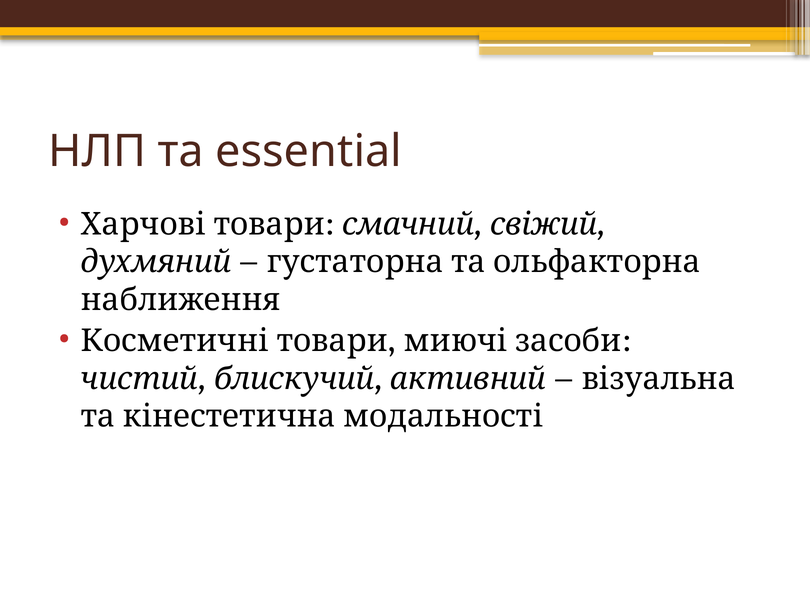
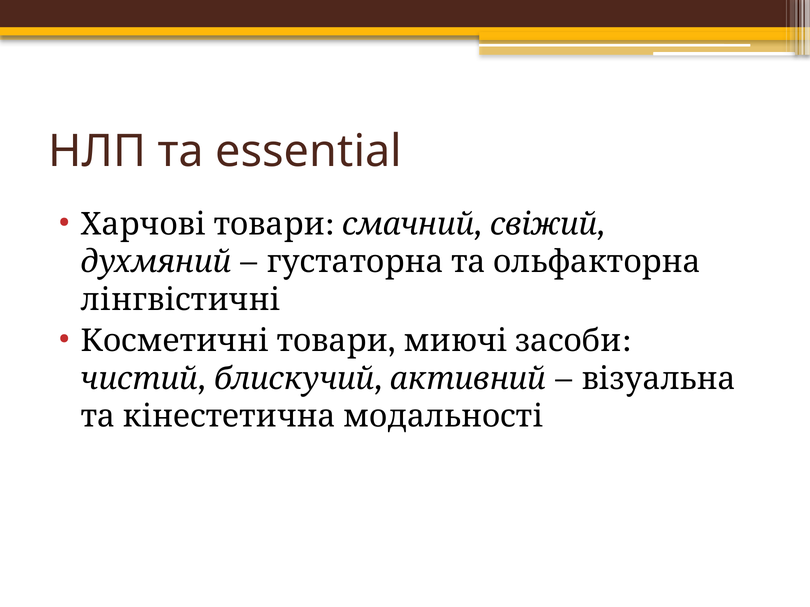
наближення: наближення -> лінгвістичні
